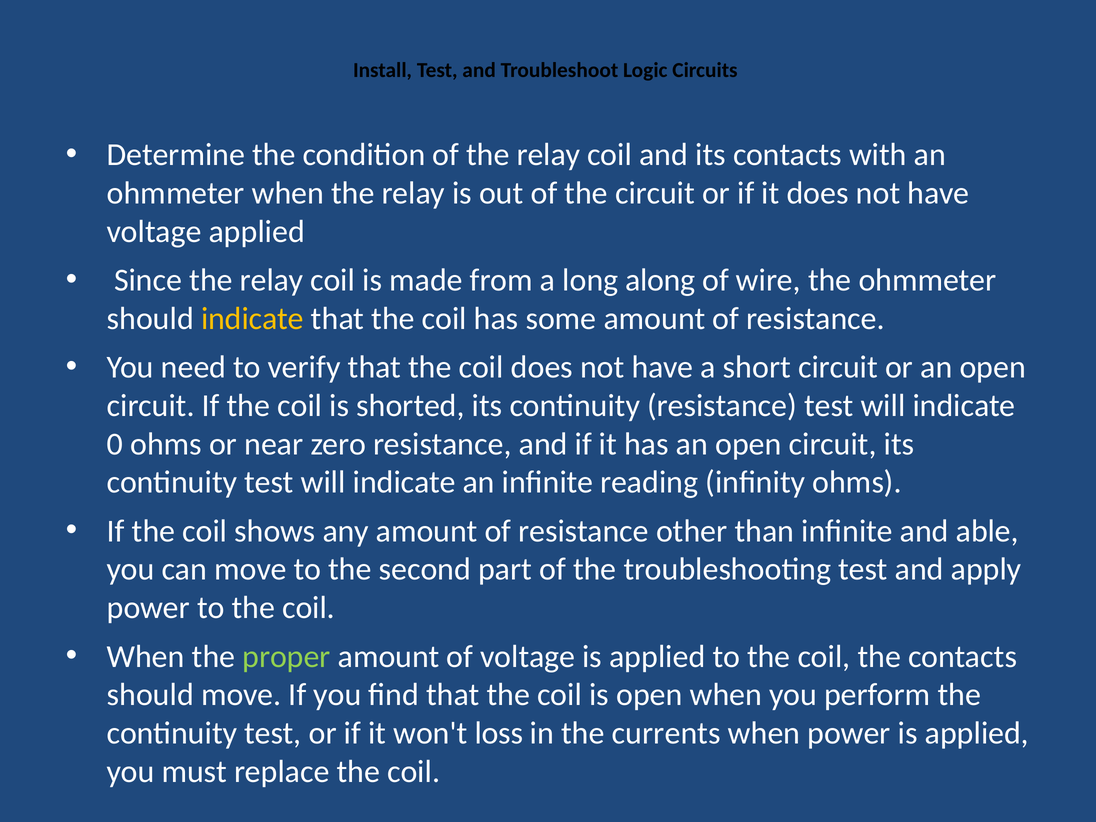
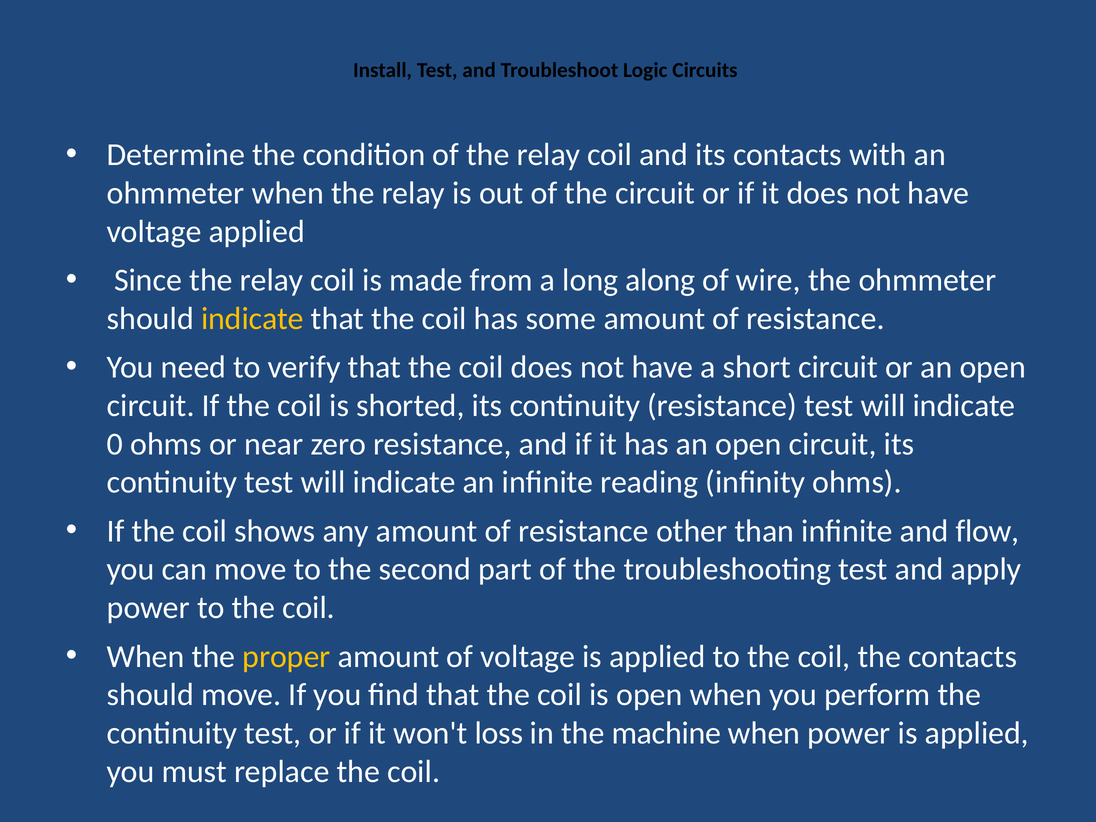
able: able -> flow
proper colour: light green -> yellow
currents: currents -> machine
